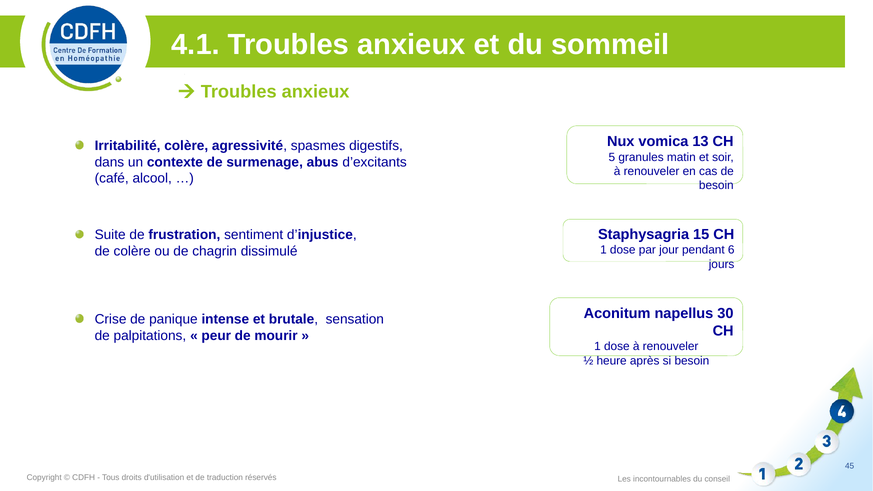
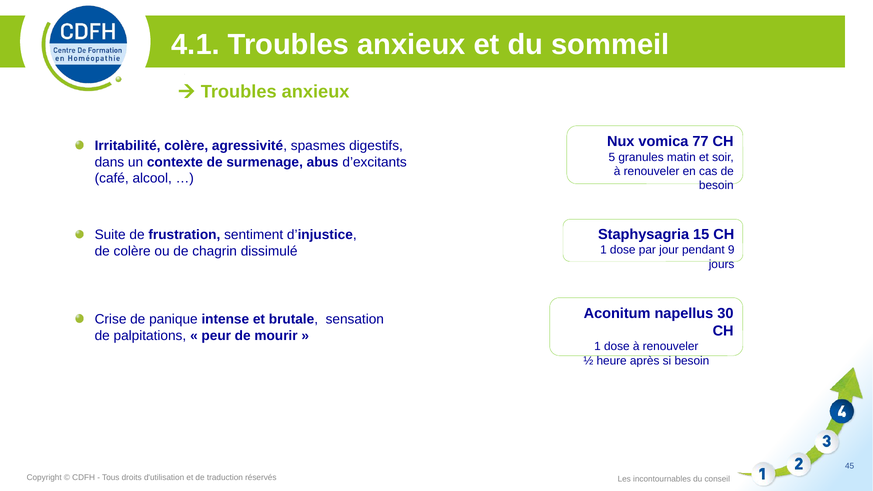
13: 13 -> 77
6: 6 -> 9
